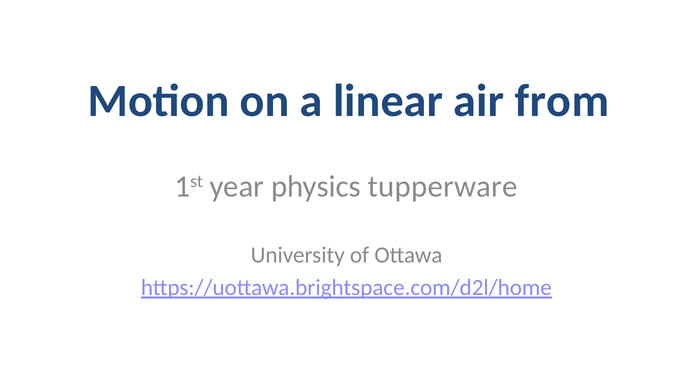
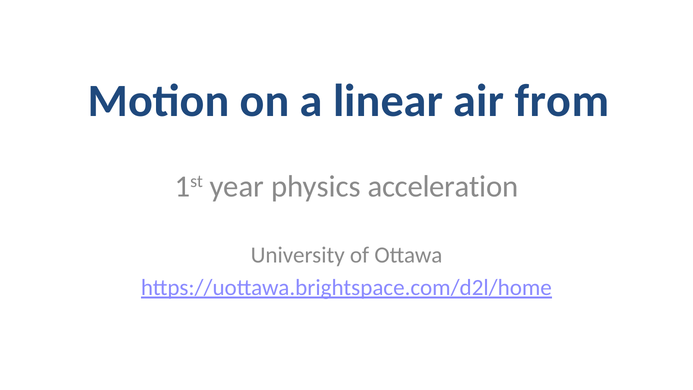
tupperware: tupperware -> acceleration
